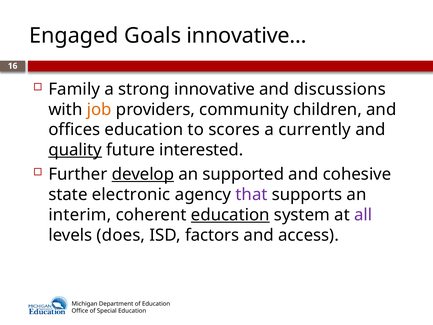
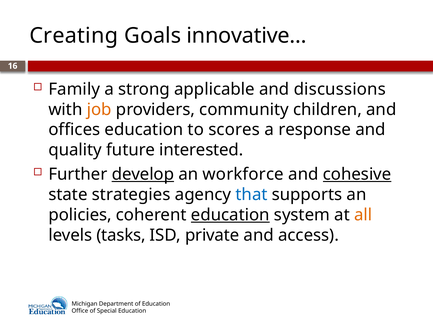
Engaged: Engaged -> Creating
innovative: innovative -> applicable
currently: currently -> response
quality underline: present -> none
supported: supported -> workforce
cohesive underline: none -> present
electronic: electronic -> strategies
that colour: purple -> blue
interim: interim -> policies
all colour: purple -> orange
does: does -> tasks
factors: factors -> private
